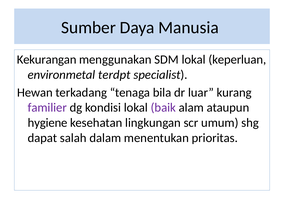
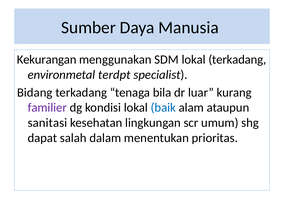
lokal keperluan: keperluan -> terkadang
Hewan: Hewan -> Bidang
baik colour: purple -> blue
hygiene: hygiene -> sanitasi
